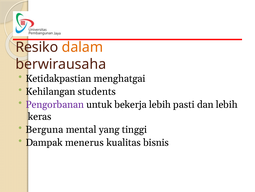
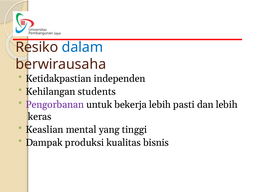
dalam colour: orange -> blue
menghatgai: menghatgai -> independen
Berguna: Berguna -> Keaslian
menerus: menerus -> produksi
